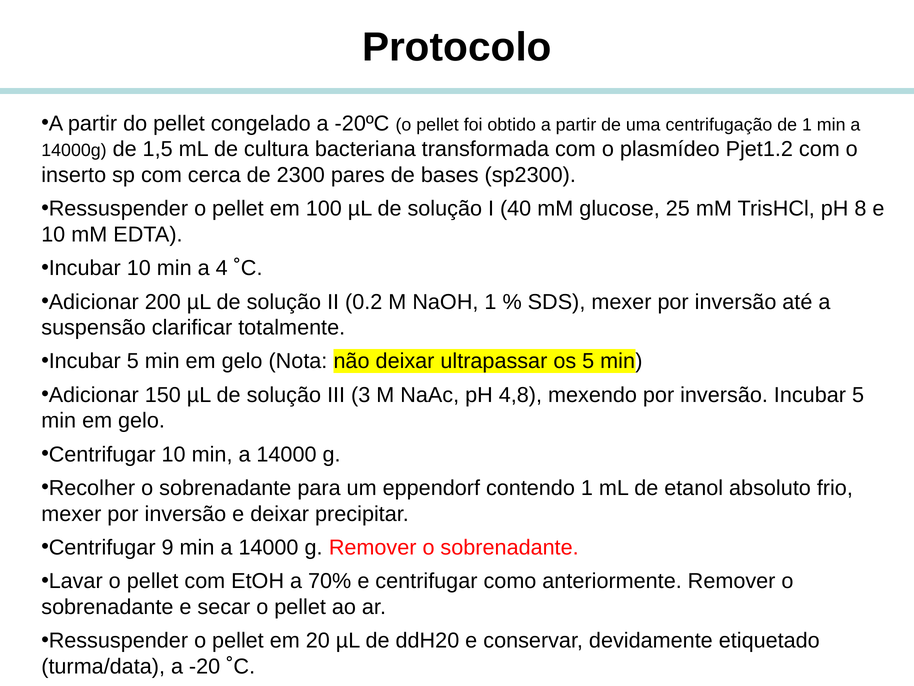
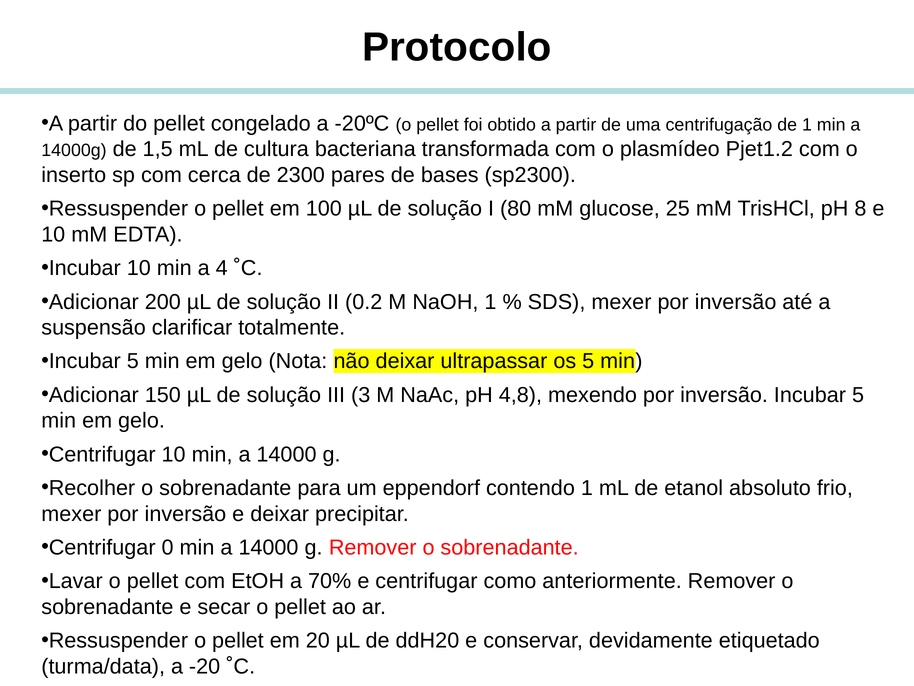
40: 40 -> 80
9: 9 -> 0
